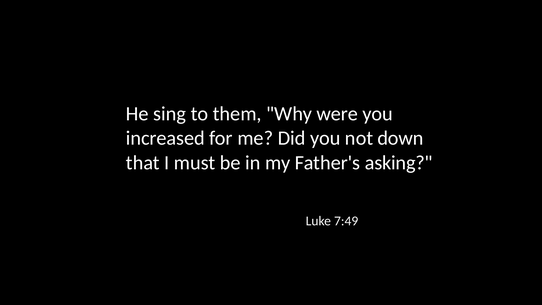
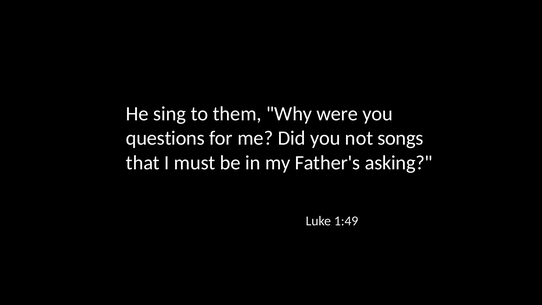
increased: increased -> questions
down: down -> songs
7:49: 7:49 -> 1:49
